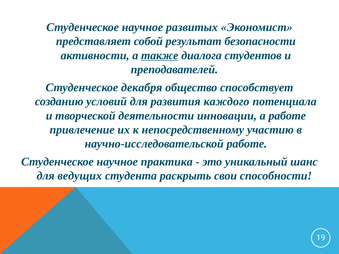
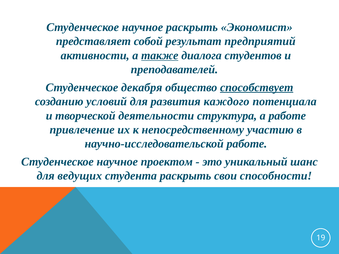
научное развитых: развитых -> раскрыть
безопасности: безопасности -> предприятий
способствует underline: none -> present
инновации: инновации -> структура
практика: практика -> проектом
